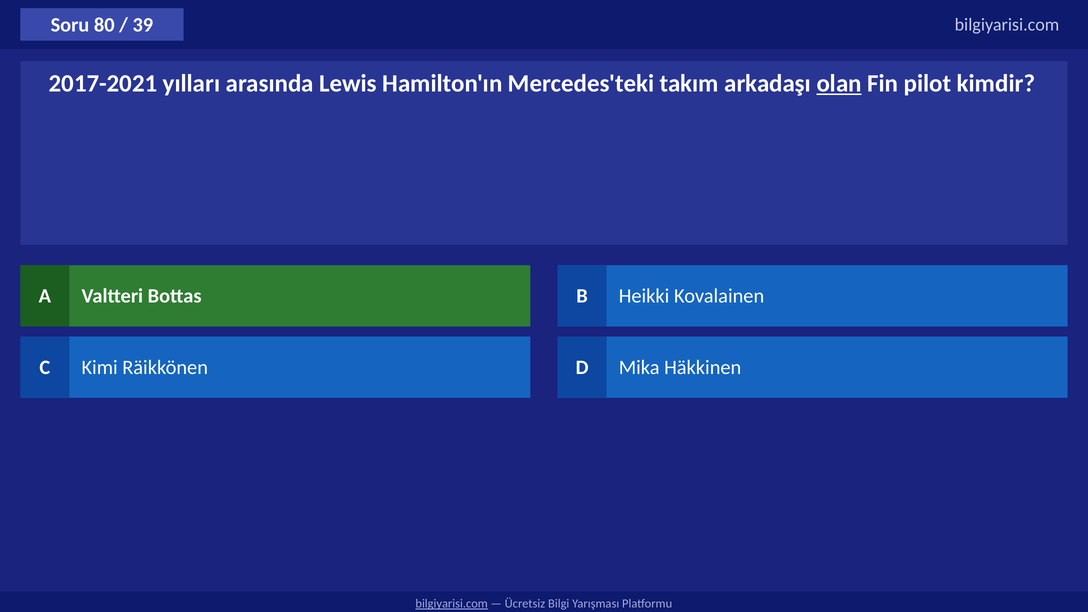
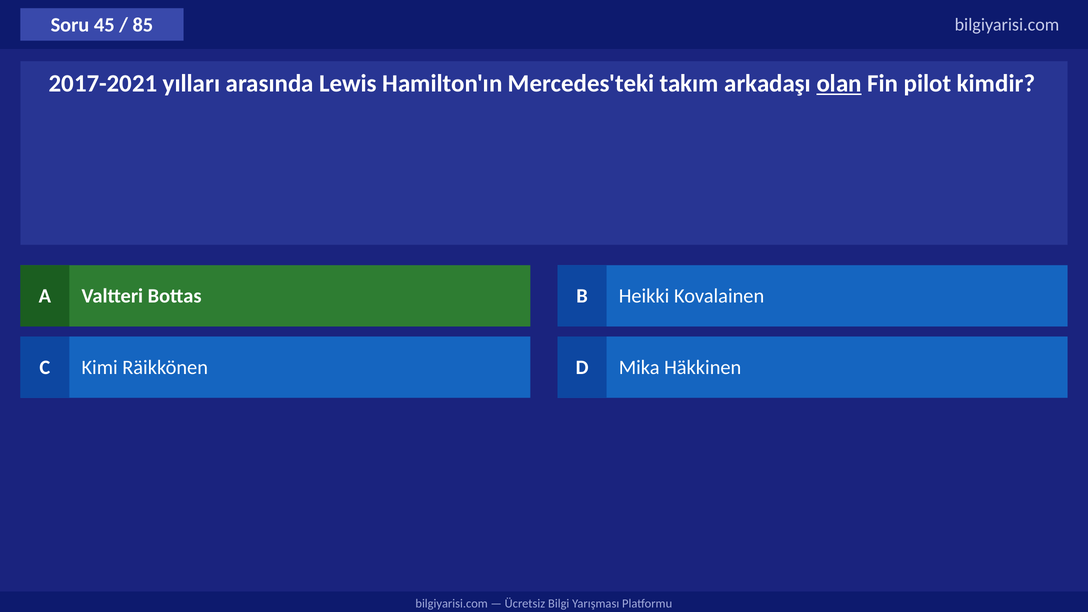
80: 80 -> 45
39: 39 -> 85
bilgiyarisi.com at (452, 604) underline: present -> none
